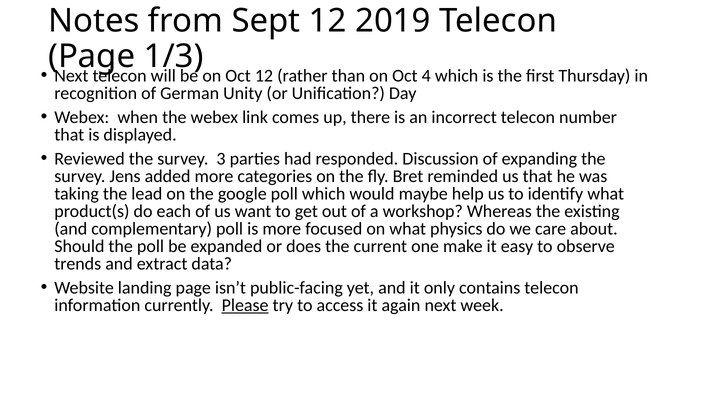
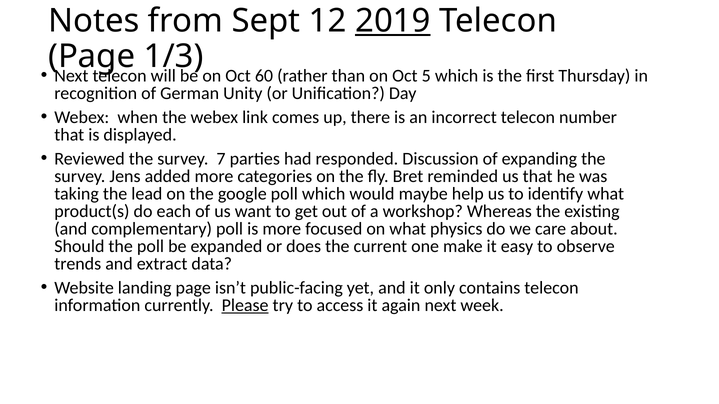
2019 underline: none -> present
Oct 12: 12 -> 60
4: 4 -> 5
3: 3 -> 7
